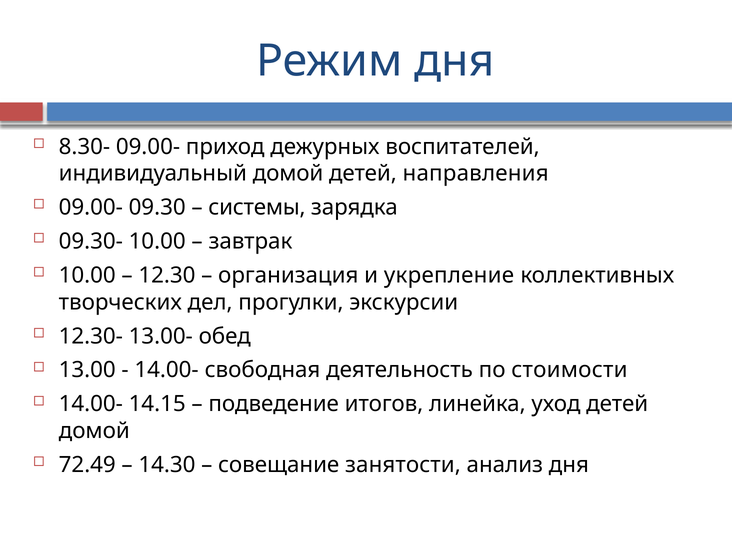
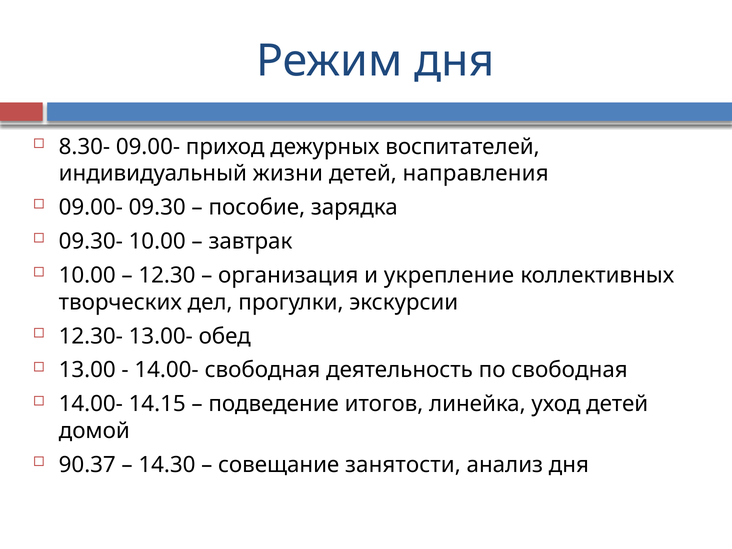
индивидуальный домой: домой -> жизни
системы: системы -> пособие
по стоимости: стоимости -> свободная
72.49: 72.49 -> 90.37
